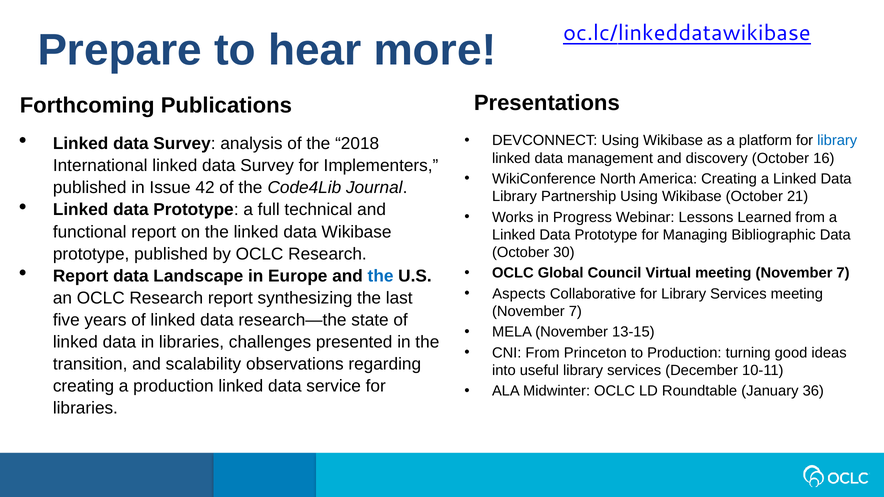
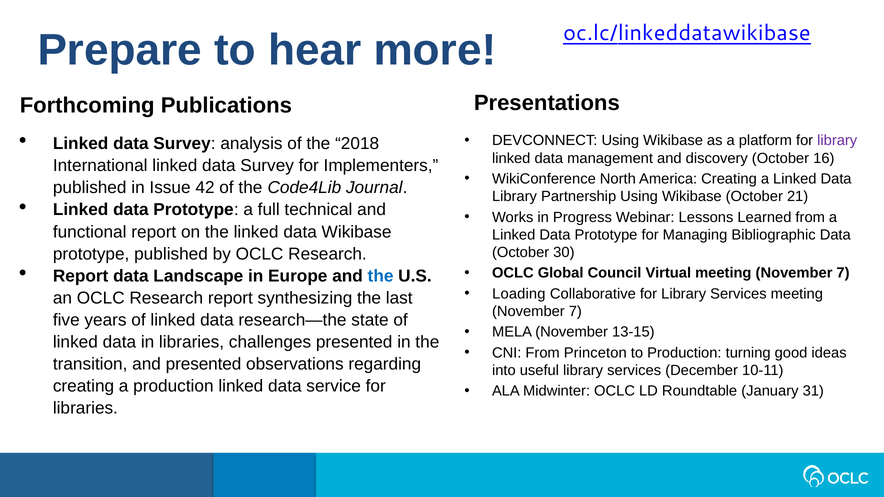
library at (837, 141) colour: blue -> purple
Aspects: Aspects -> Loading
and scalability: scalability -> presented
36: 36 -> 31
